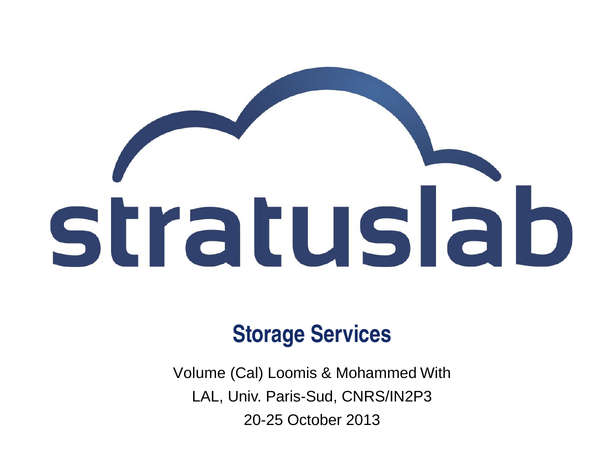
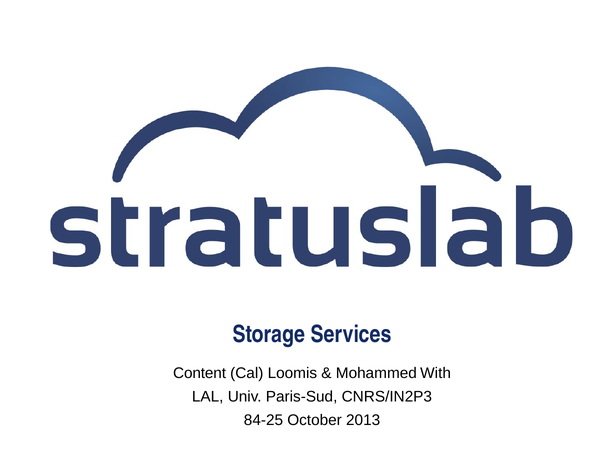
Volume: Volume -> Content
20-25: 20-25 -> 84-25
